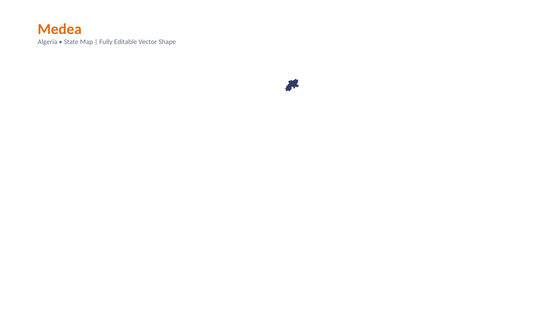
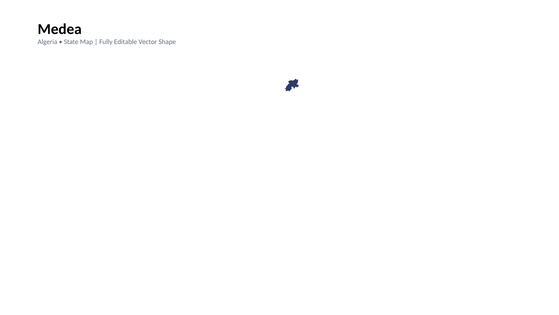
Medea colour: orange -> black
